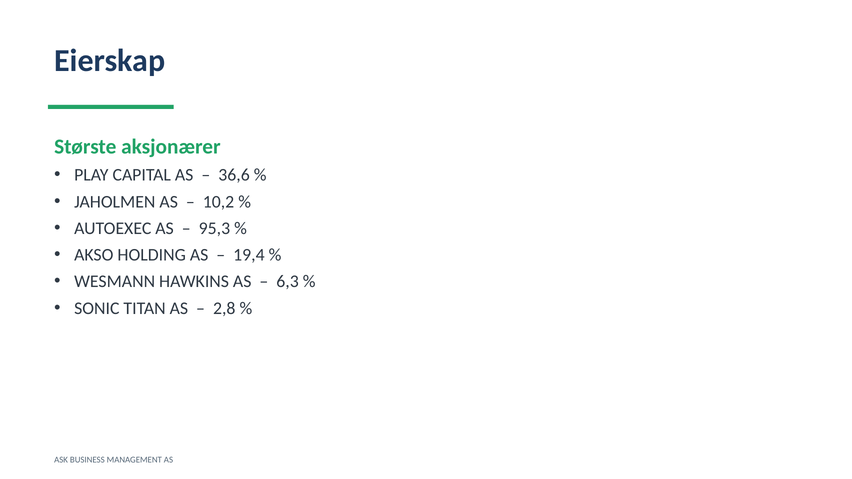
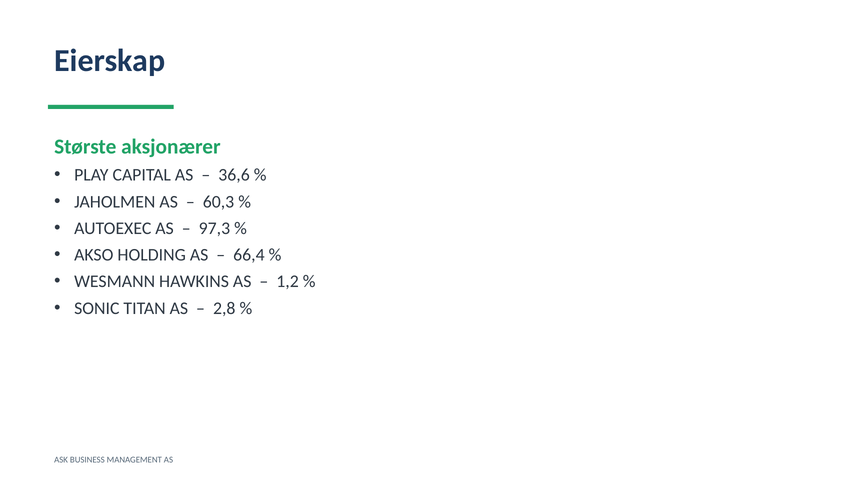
10,2: 10,2 -> 60,3
95,3: 95,3 -> 97,3
19,4: 19,4 -> 66,4
6,3: 6,3 -> 1,2
